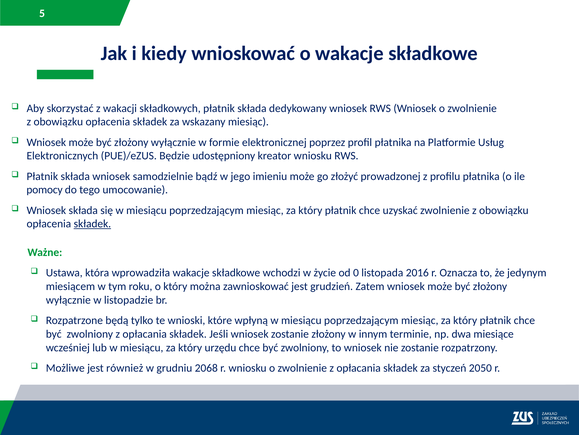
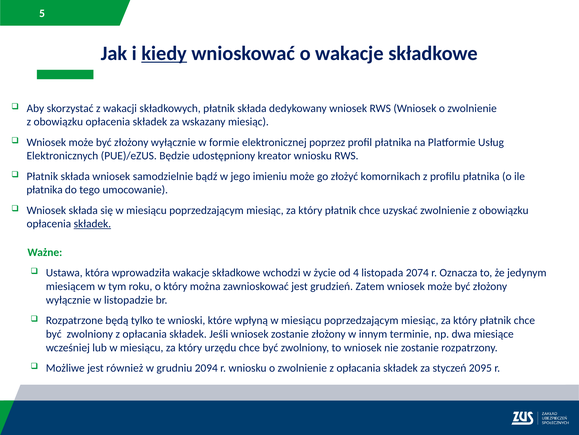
kiedy underline: none -> present
prowadzonej: prowadzonej -> komornikach
pomocy at (45, 190): pomocy -> płatnika
0: 0 -> 4
2016: 2016 -> 2074
2068: 2068 -> 2094
2050: 2050 -> 2095
